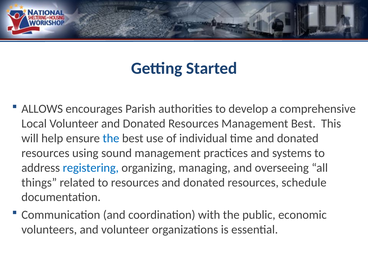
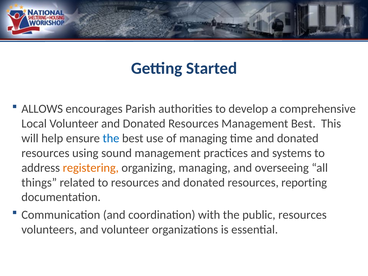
of individual: individual -> managing
registering colour: blue -> orange
schedule: schedule -> reporting
public economic: economic -> resources
